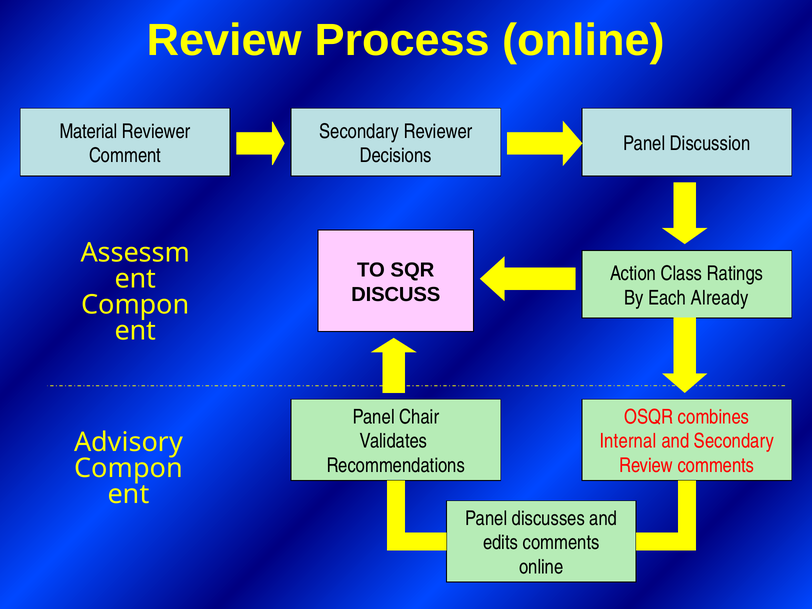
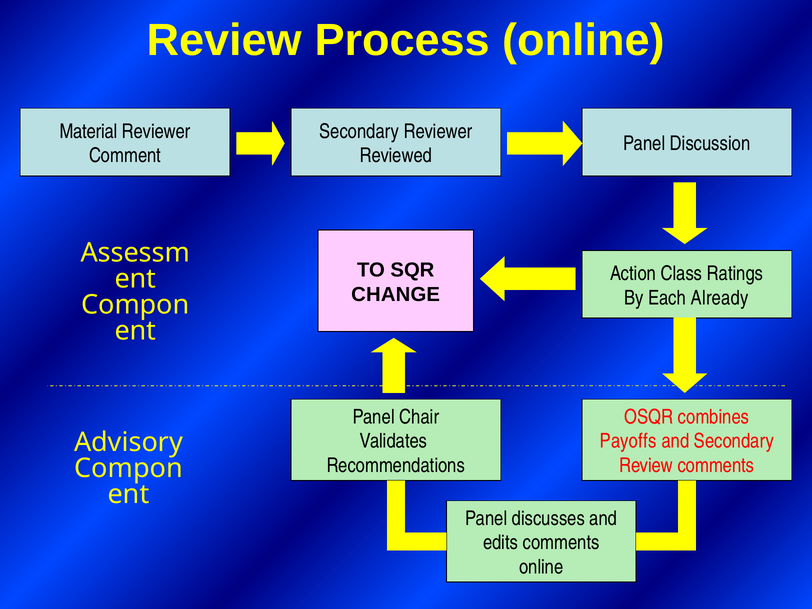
Decisions: Decisions -> Reviewed
DISCUSS: DISCUSS -> CHANGE
Internal: Internal -> Payoffs
